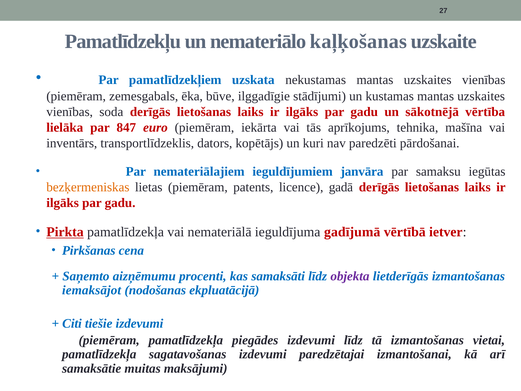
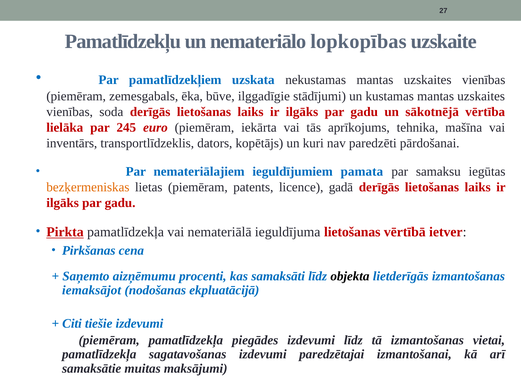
kaļķošanas: kaļķošanas -> lopkopības
847: 847 -> 245
janvāra: janvāra -> pamata
ieguldījuma gadījumā: gadījumā -> lietošanas
objekta colour: purple -> black
